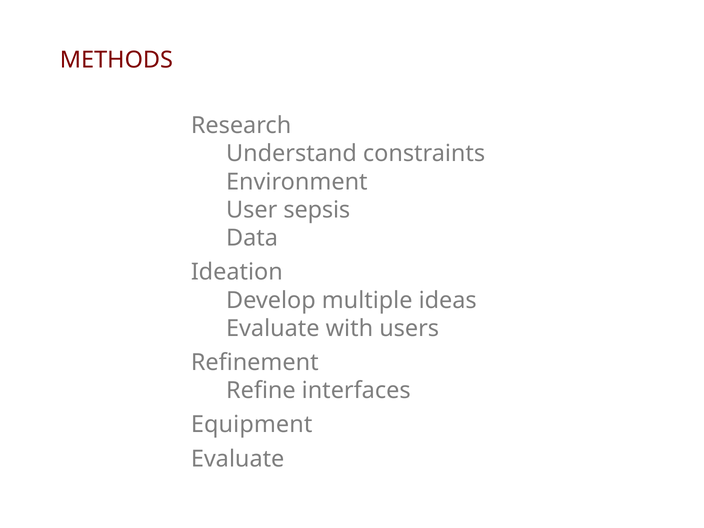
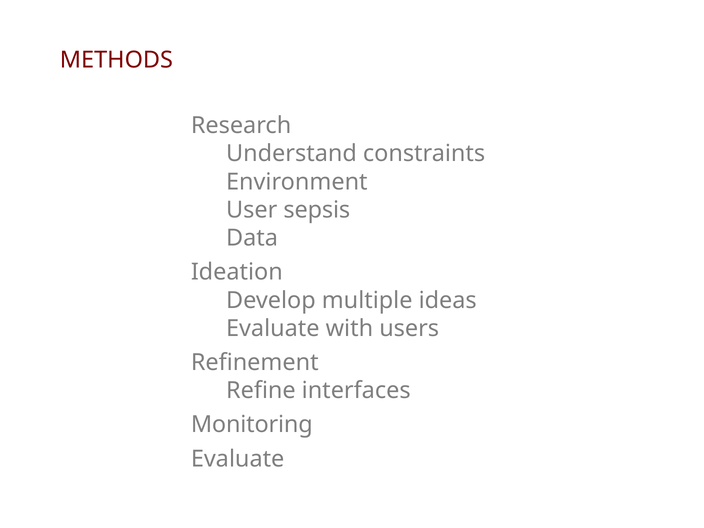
Equipment: Equipment -> Monitoring
